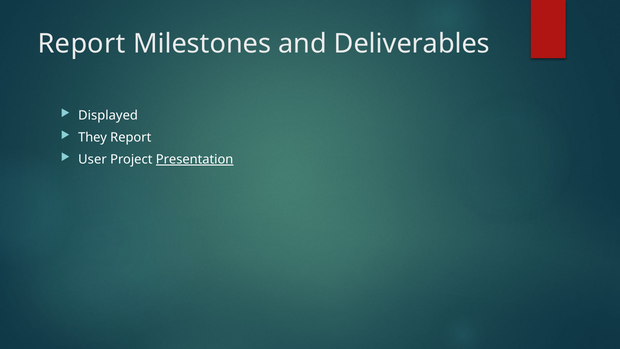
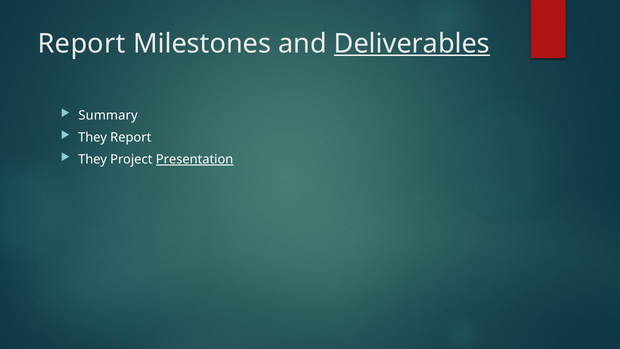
Deliverables underline: none -> present
Displayed: Displayed -> Summary
User at (92, 159): User -> They
